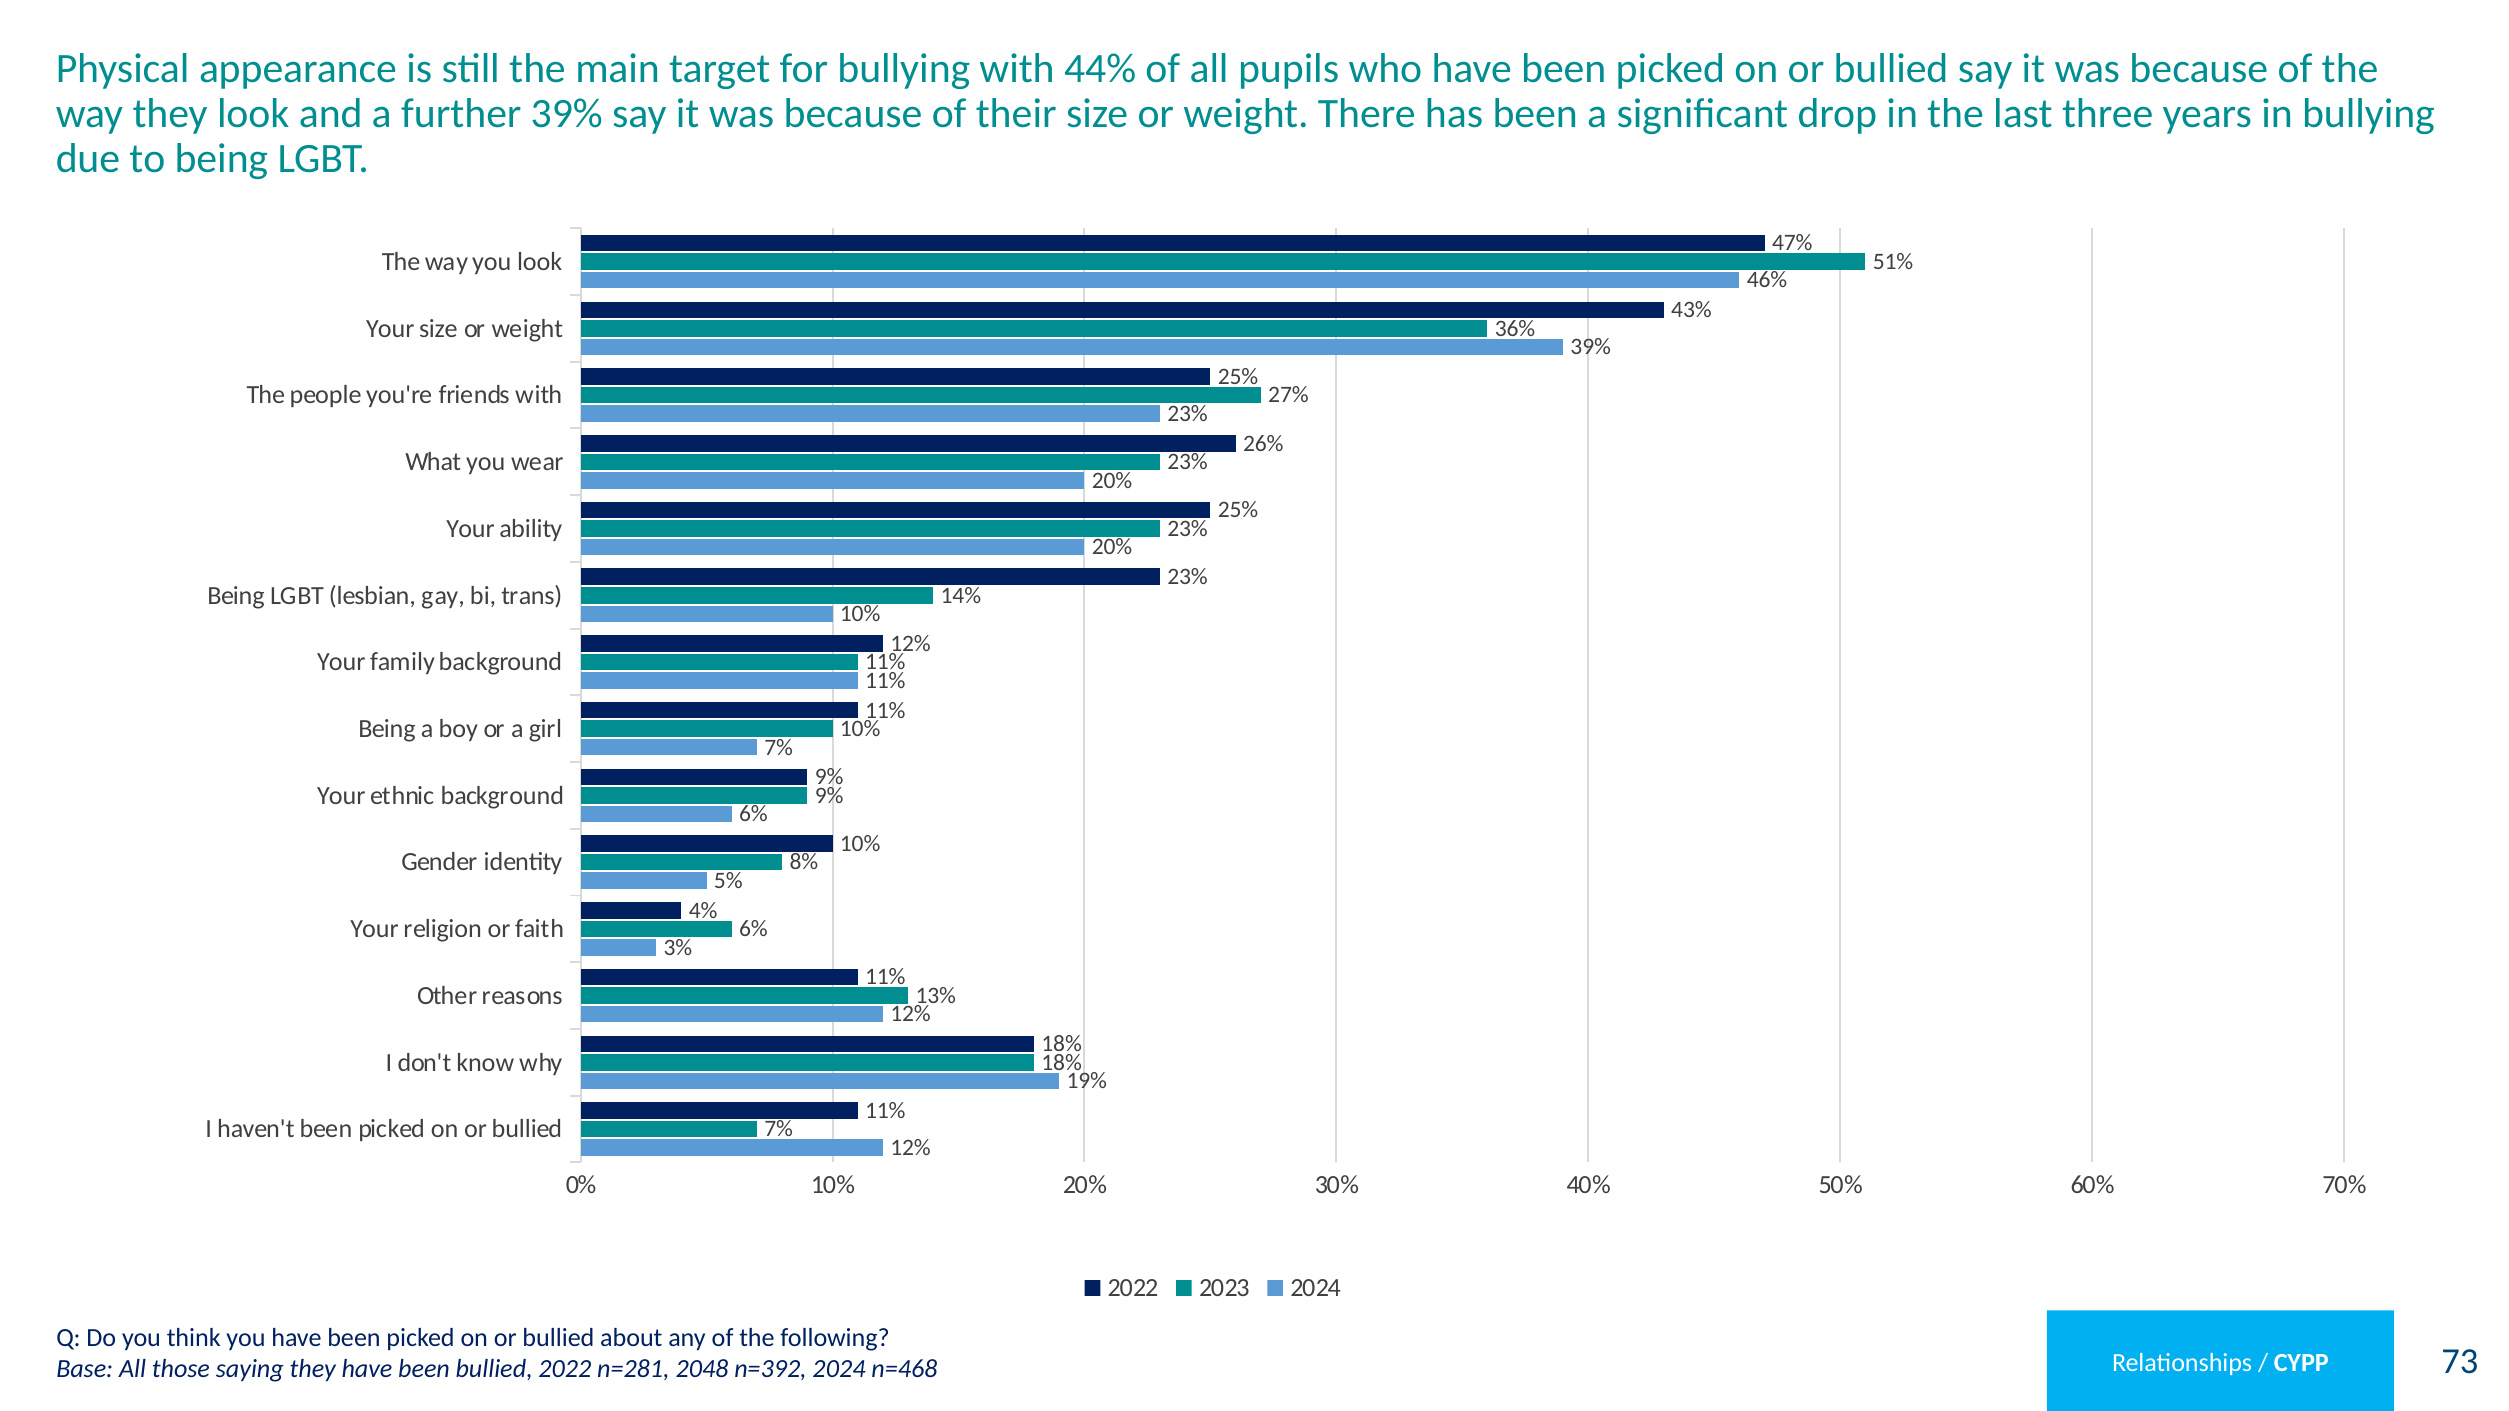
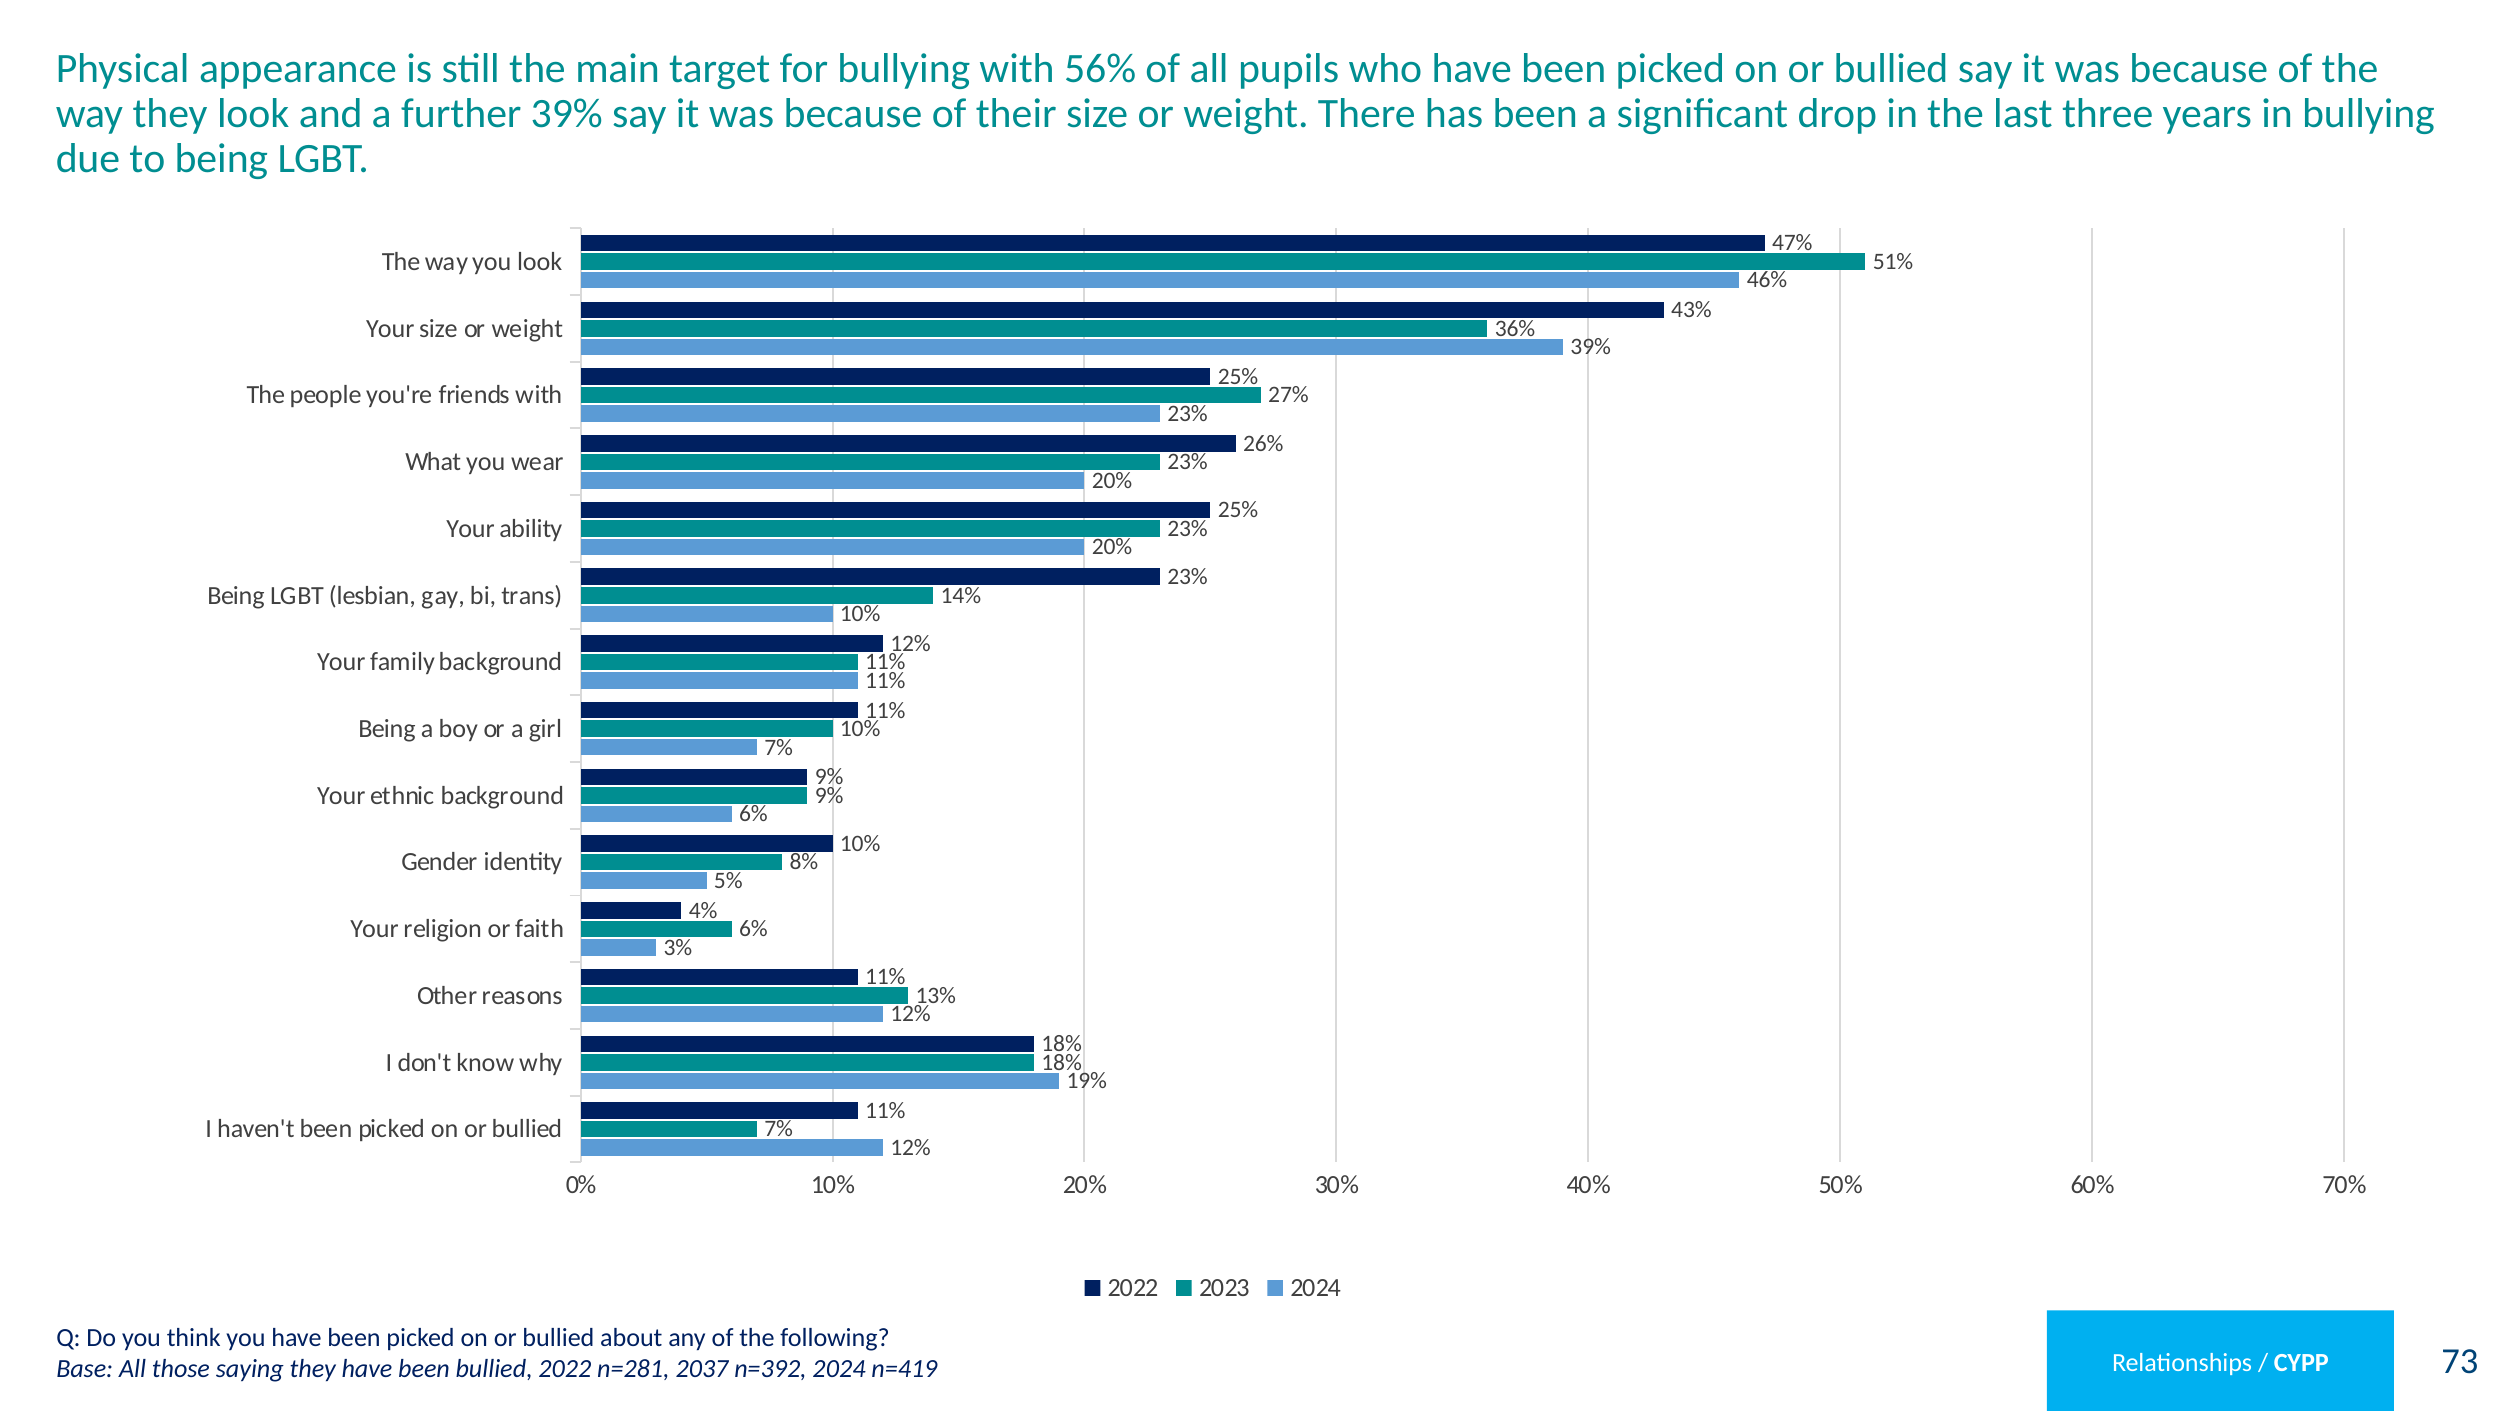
44%: 44% -> 56%
2048: 2048 -> 2037
n=468: n=468 -> n=419
